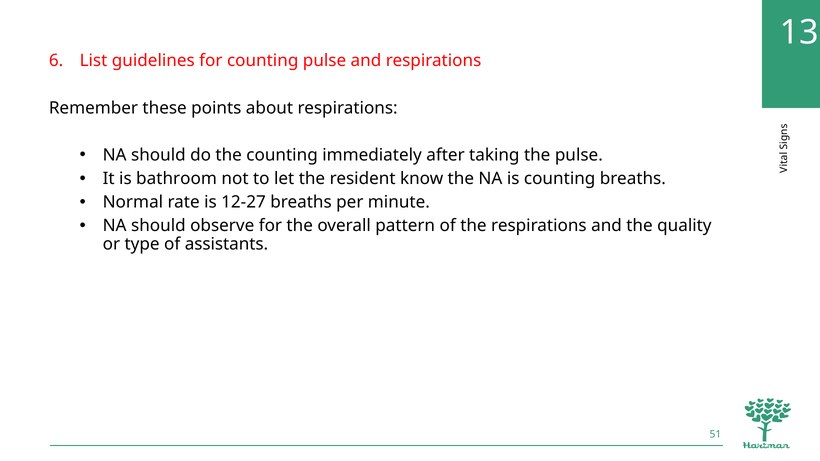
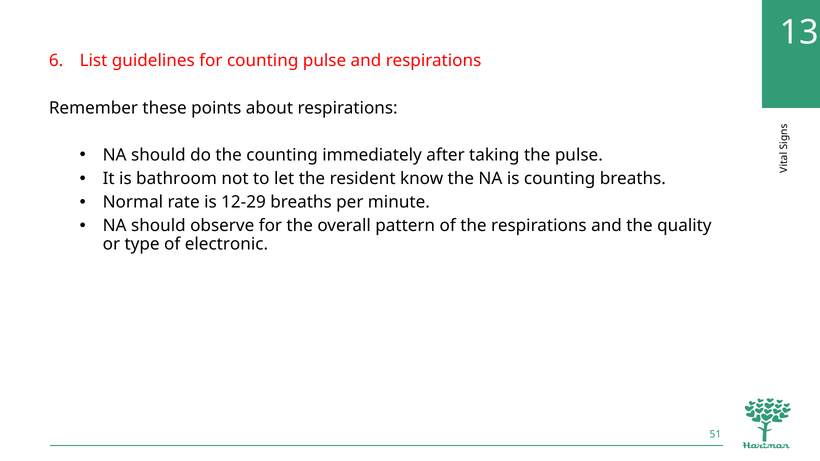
12-27: 12-27 -> 12-29
assistants: assistants -> electronic
